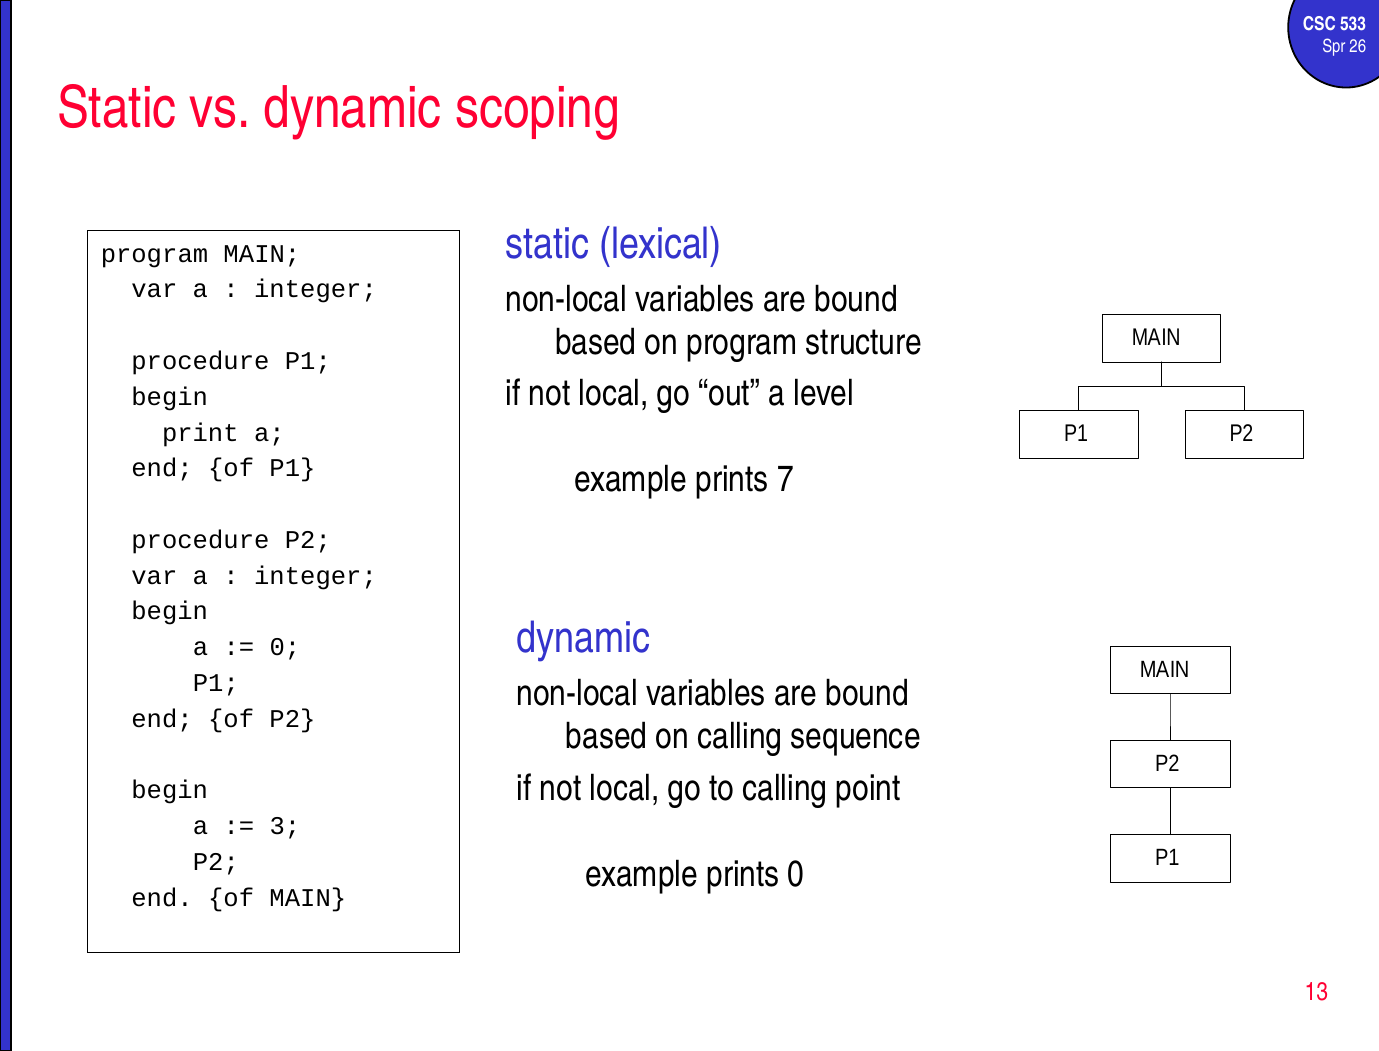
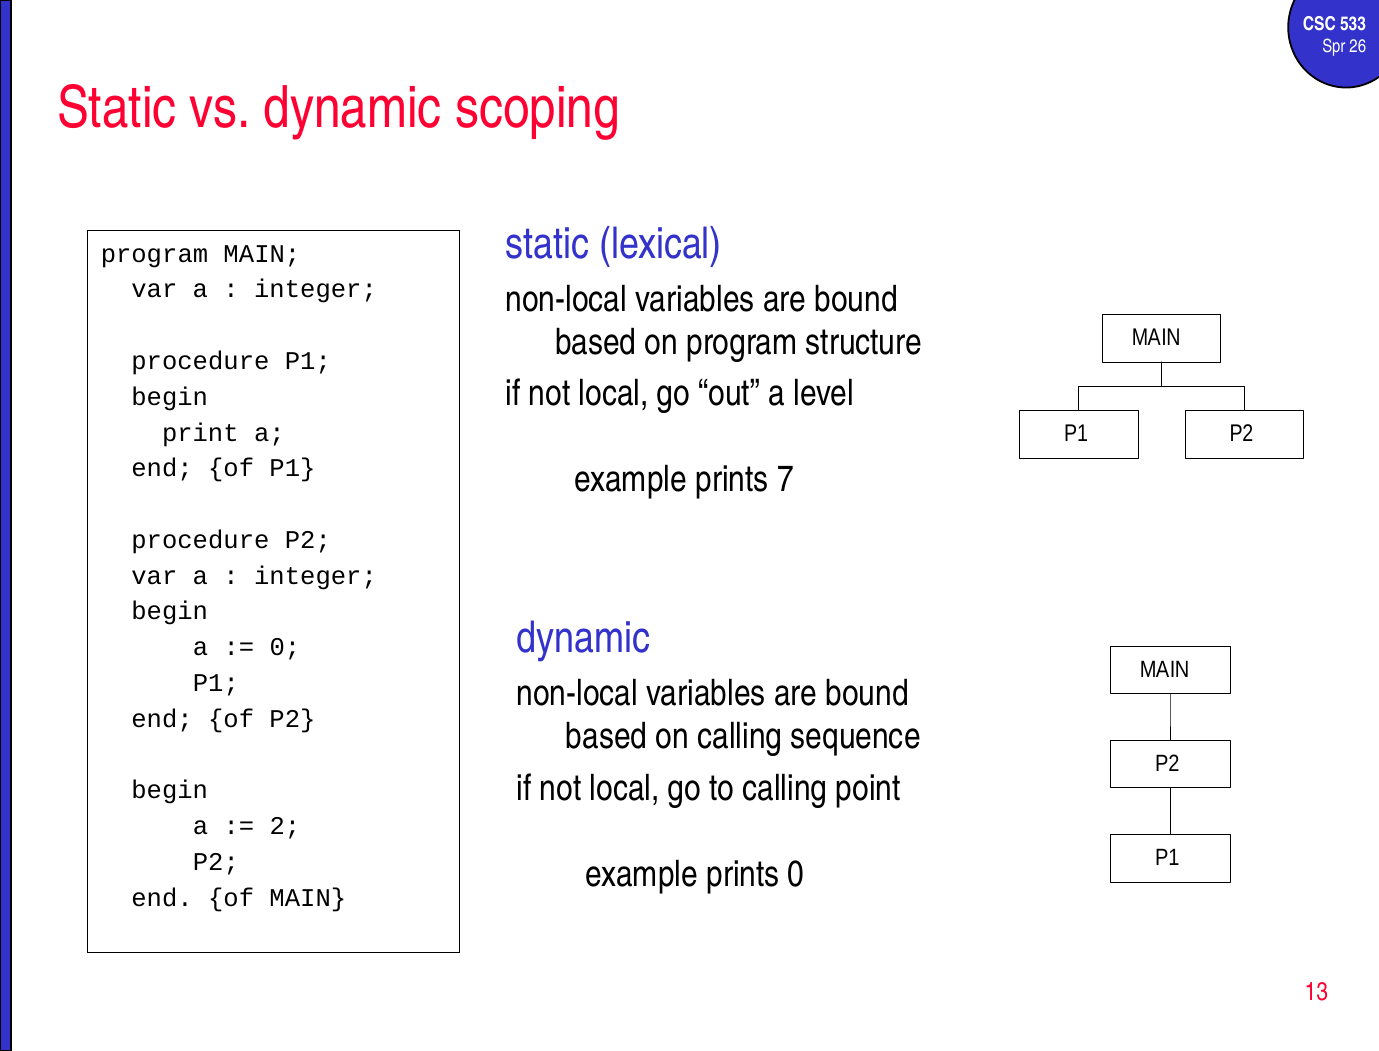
3: 3 -> 2
